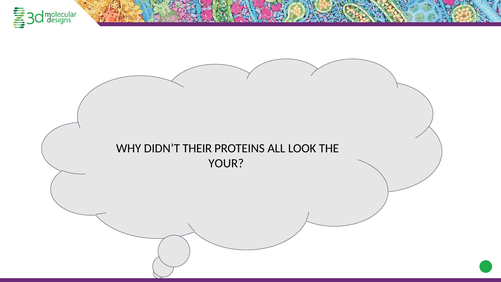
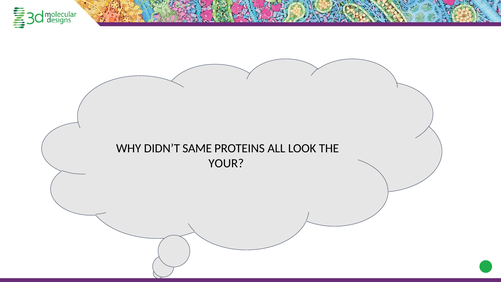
THEIR: THEIR -> SAME
